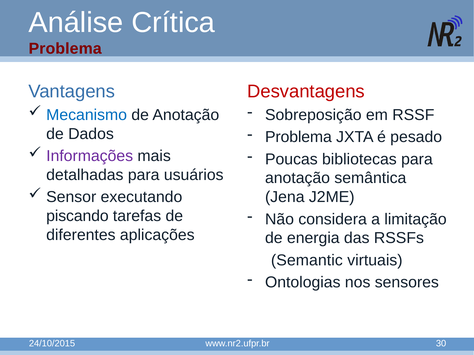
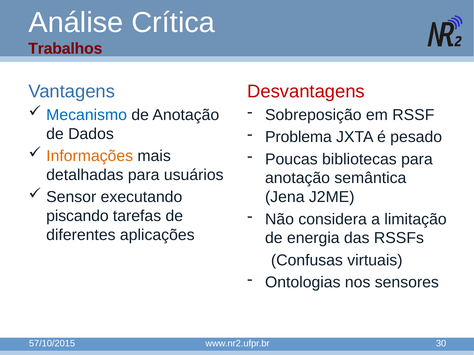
Problema at (65, 49): Problema -> Trabalhos
Informações colour: purple -> orange
Semantic: Semantic -> Confusas
24/10/2015: 24/10/2015 -> 57/10/2015
